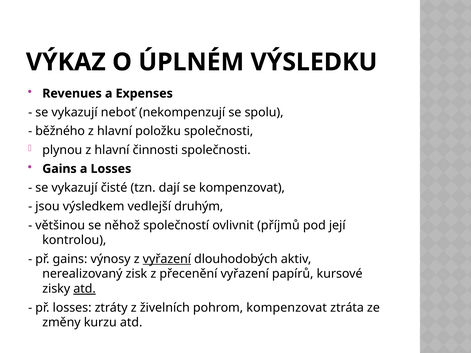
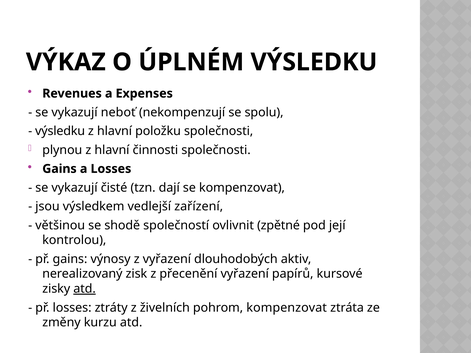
běžného at (60, 131): běžného -> výsledku
druhým: druhým -> zařízení
něhož: něhož -> shodě
příjmů: příjmů -> zpětné
vyřazení at (167, 259) underline: present -> none
